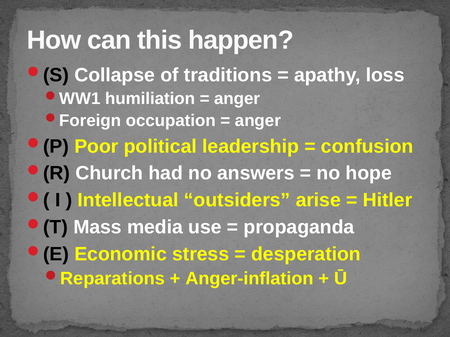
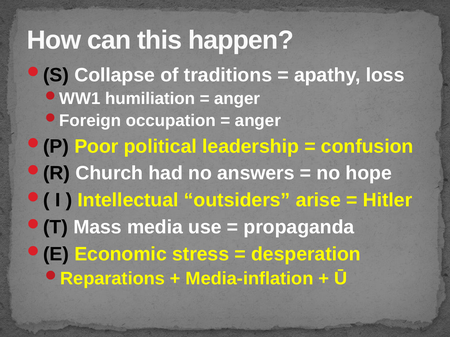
Anger-inflation: Anger-inflation -> Media-inflation
